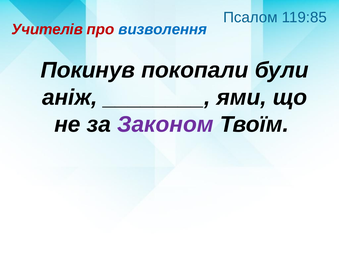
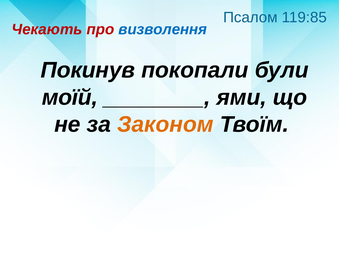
Учителів: Учителів -> Чекають
аніж: аніж -> моїй
Законом colour: purple -> orange
